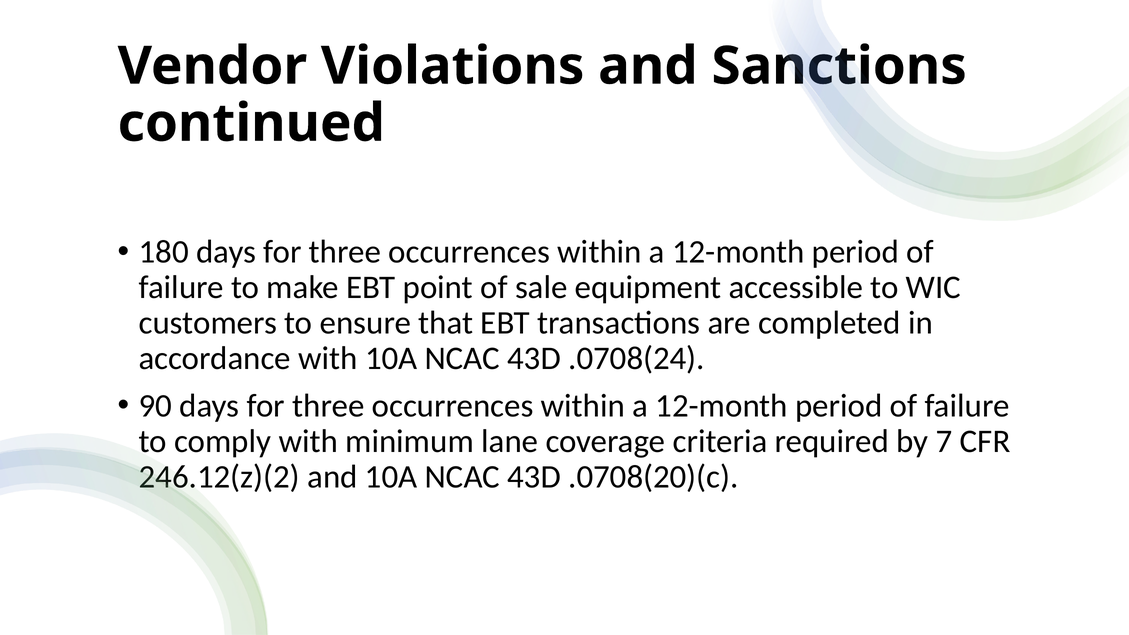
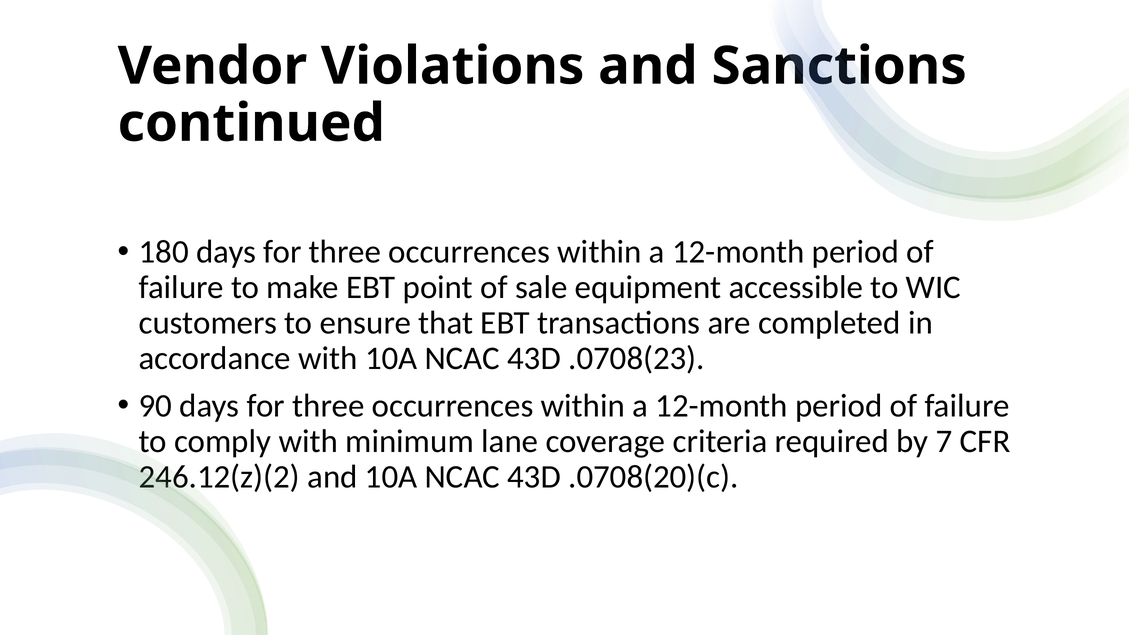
.0708(24: .0708(24 -> .0708(23
